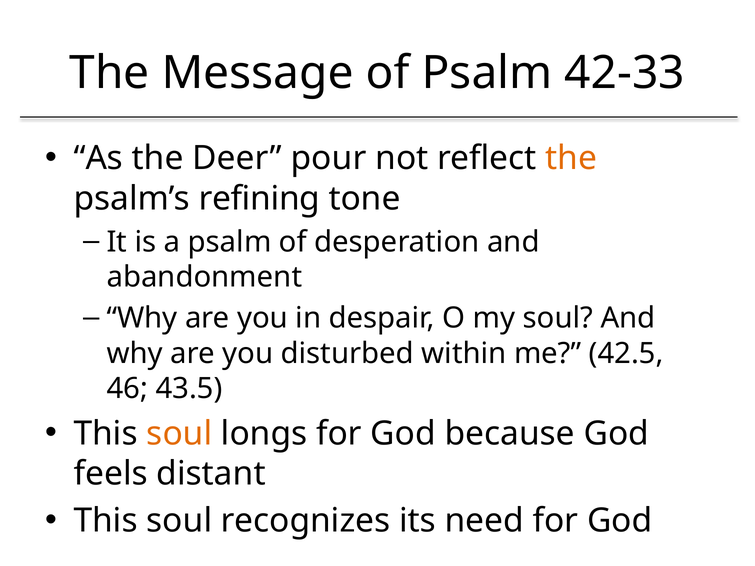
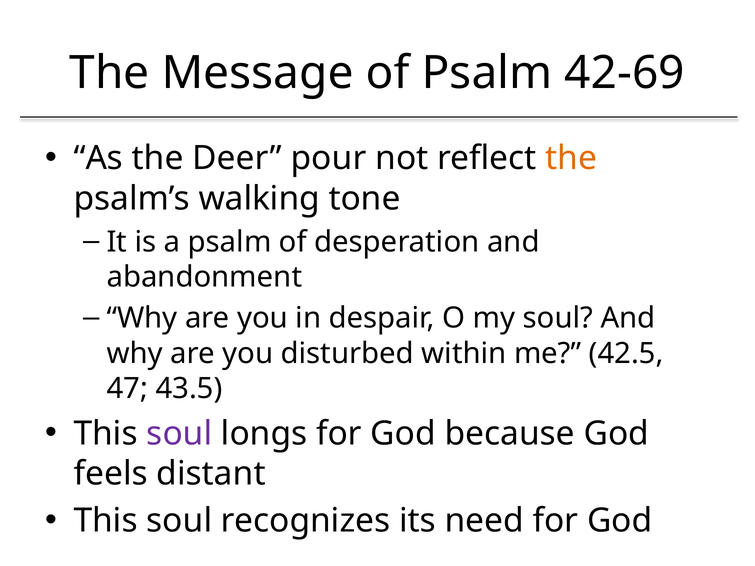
42-33: 42-33 -> 42-69
refining: refining -> walking
46: 46 -> 47
soul at (179, 434) colour: orange -> purple
